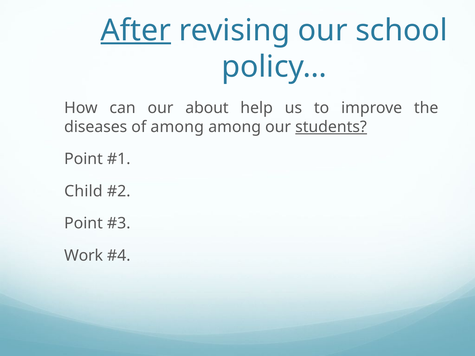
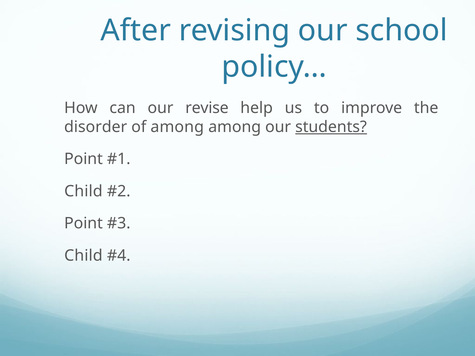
After underline: present -> none
about: about -> revise
diseases: diseases -> disorder
Work at (84, 256): Work -> Child
